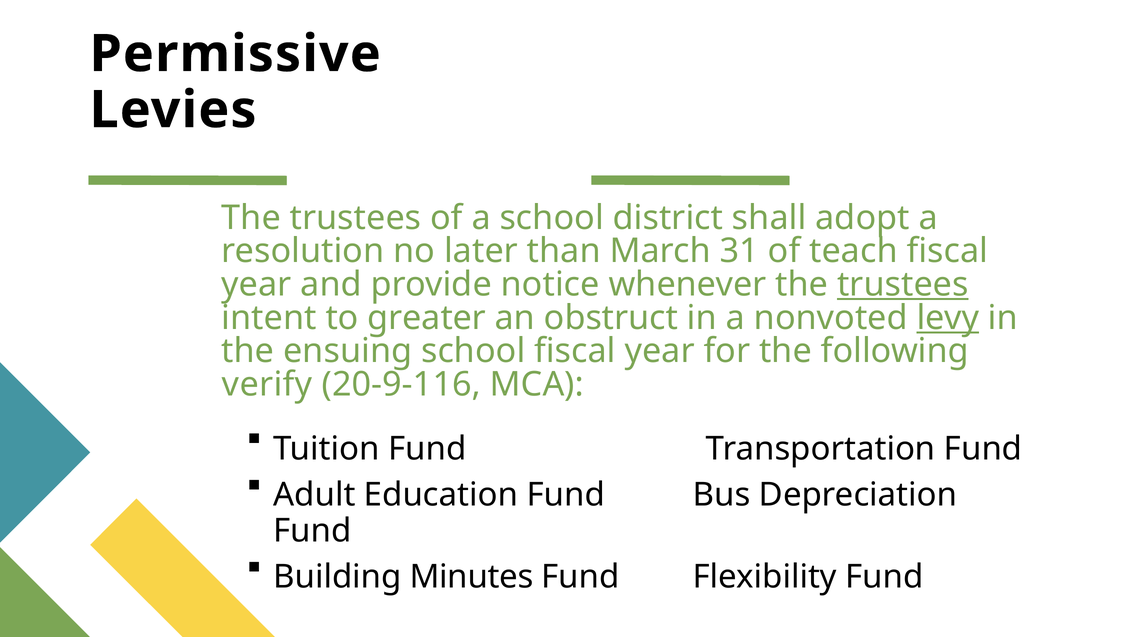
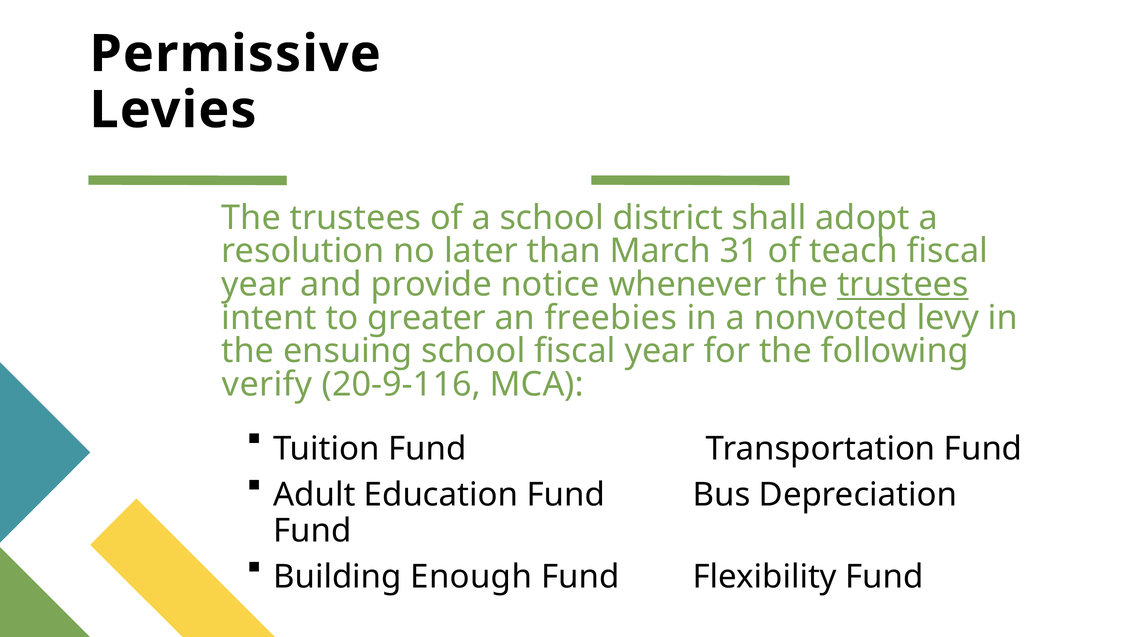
obstruct: obstruct -> freebies
levy underline: present -> none
Minutes: Minutes -> Enough
